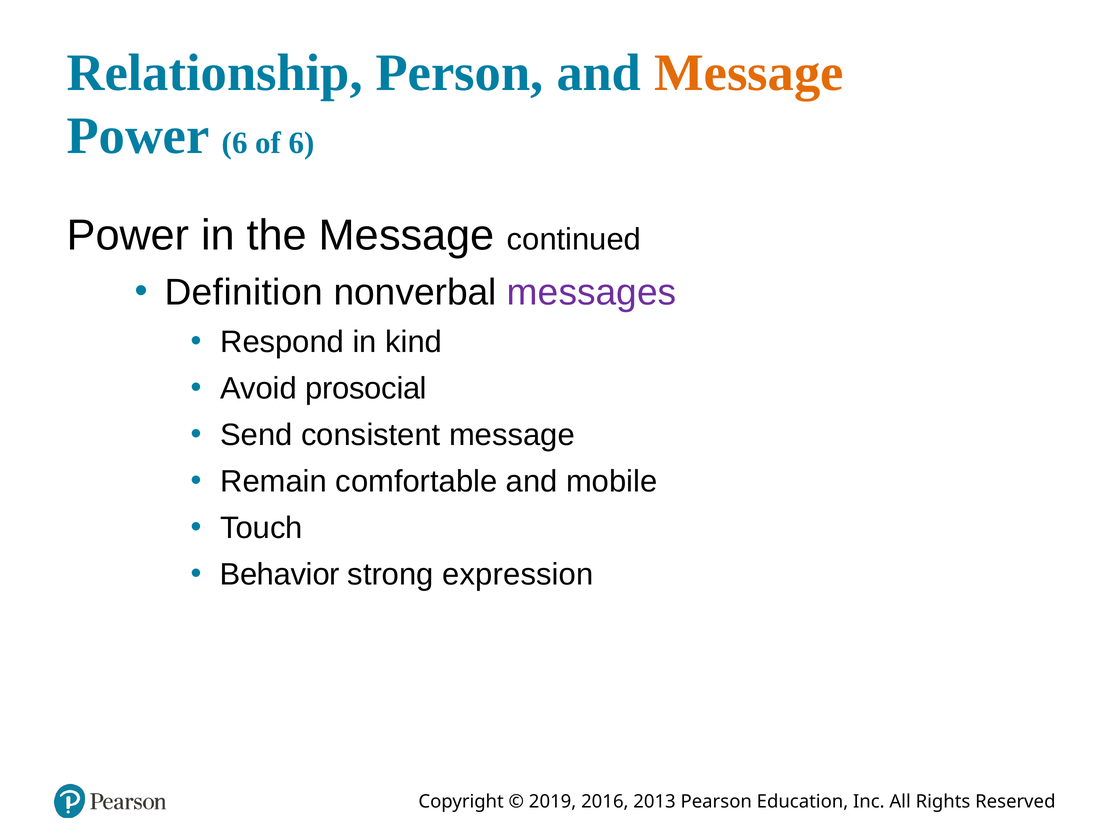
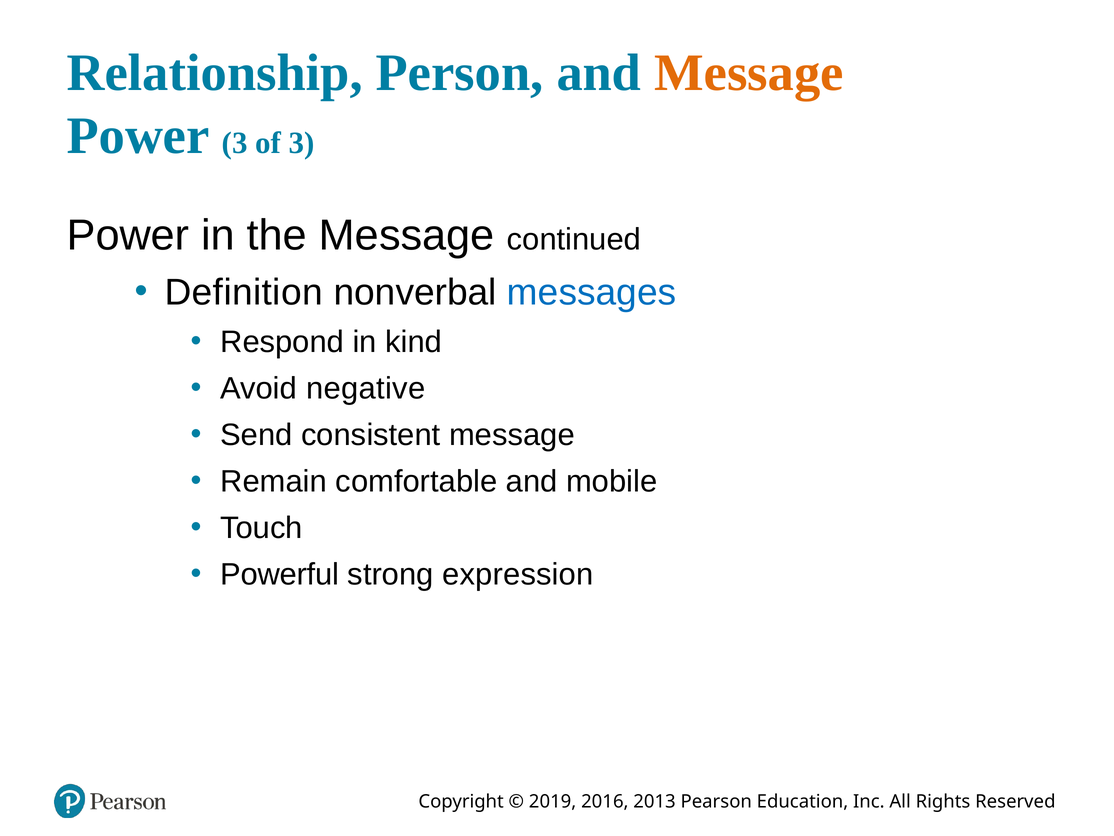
Power 6: 6 -> 3
of 6: 6 -> 3
messages colour: purple -> blue
prosocial: prosocial -> negative
Behavior: Behavior -> Powerful
